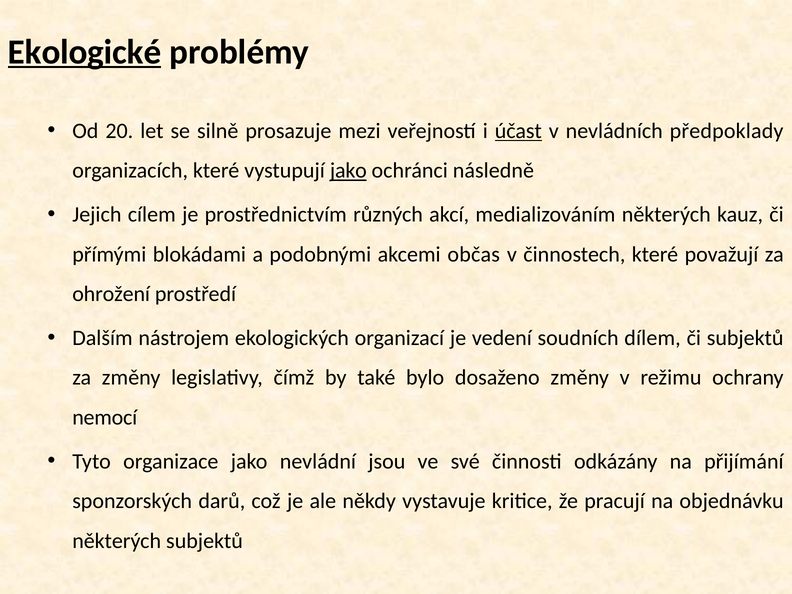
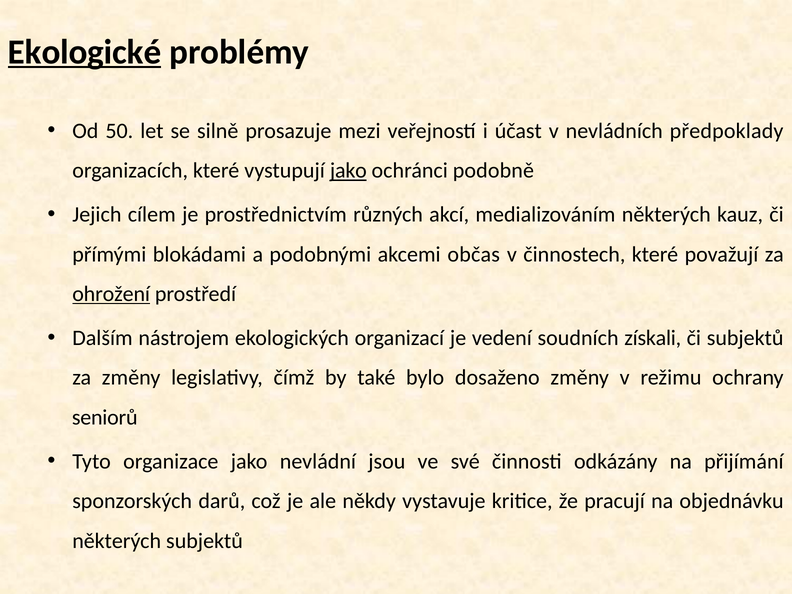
20: 20 -> 50
účast underline: present -> none
následně: následně -> podobně
ohrožení underline: none -> present
dílem: dílem -> získali
nemocí: nemocí -> seniorů
